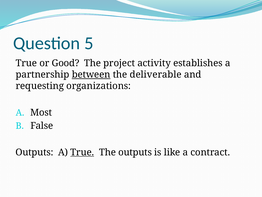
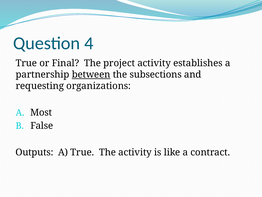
5: 5 -> 4
Good: Good -> Final
deliverable: deliverable -> subsections
True at (82, 152) underline: present -> none
The outputs: outputs -> activity
